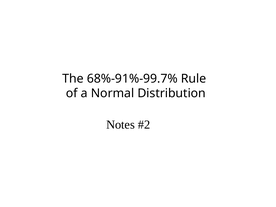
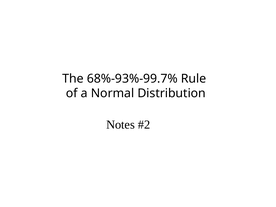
68%-91%-99.7%: 68%-91%-99.7% -> 68%-93%-99.7%
